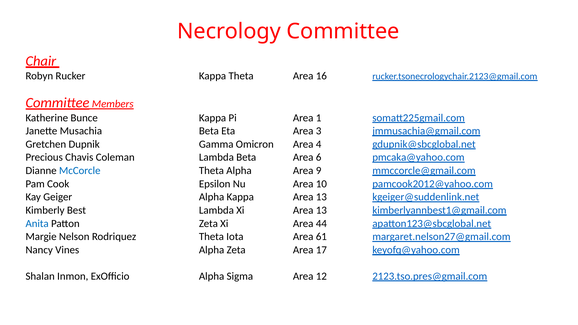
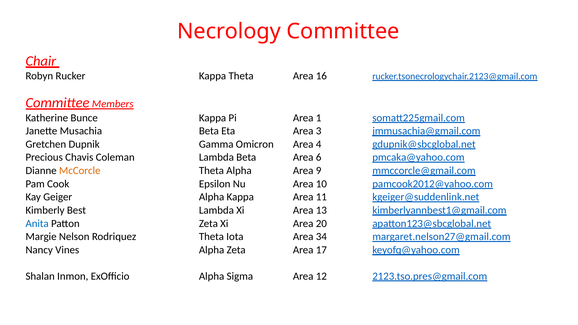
McCorcle colour: blue -> orange
Kappa Area 13: 13 -> 11
44: 44 -> 20
61: 61 -> 34
